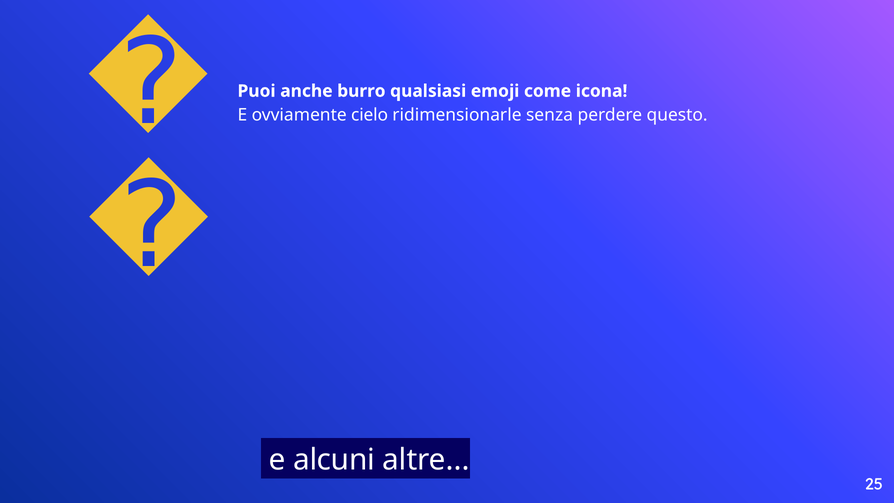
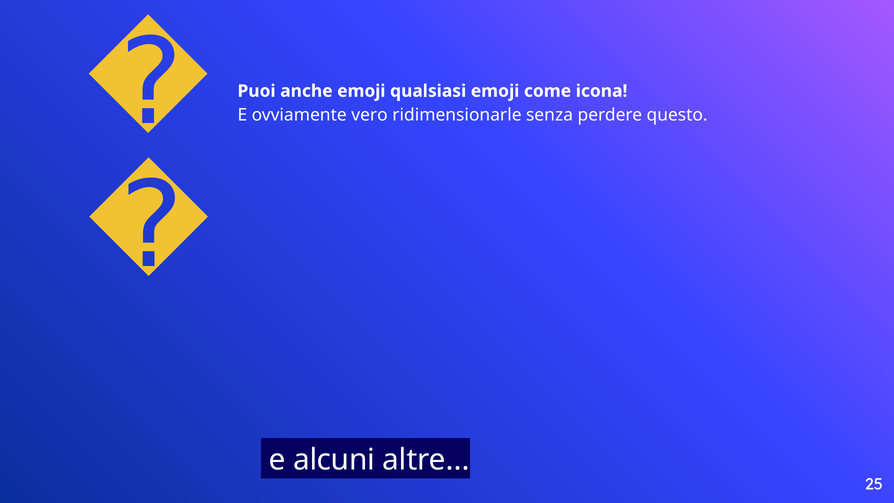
anche burro: burro -> emoji
cielo: cielo -> vero
